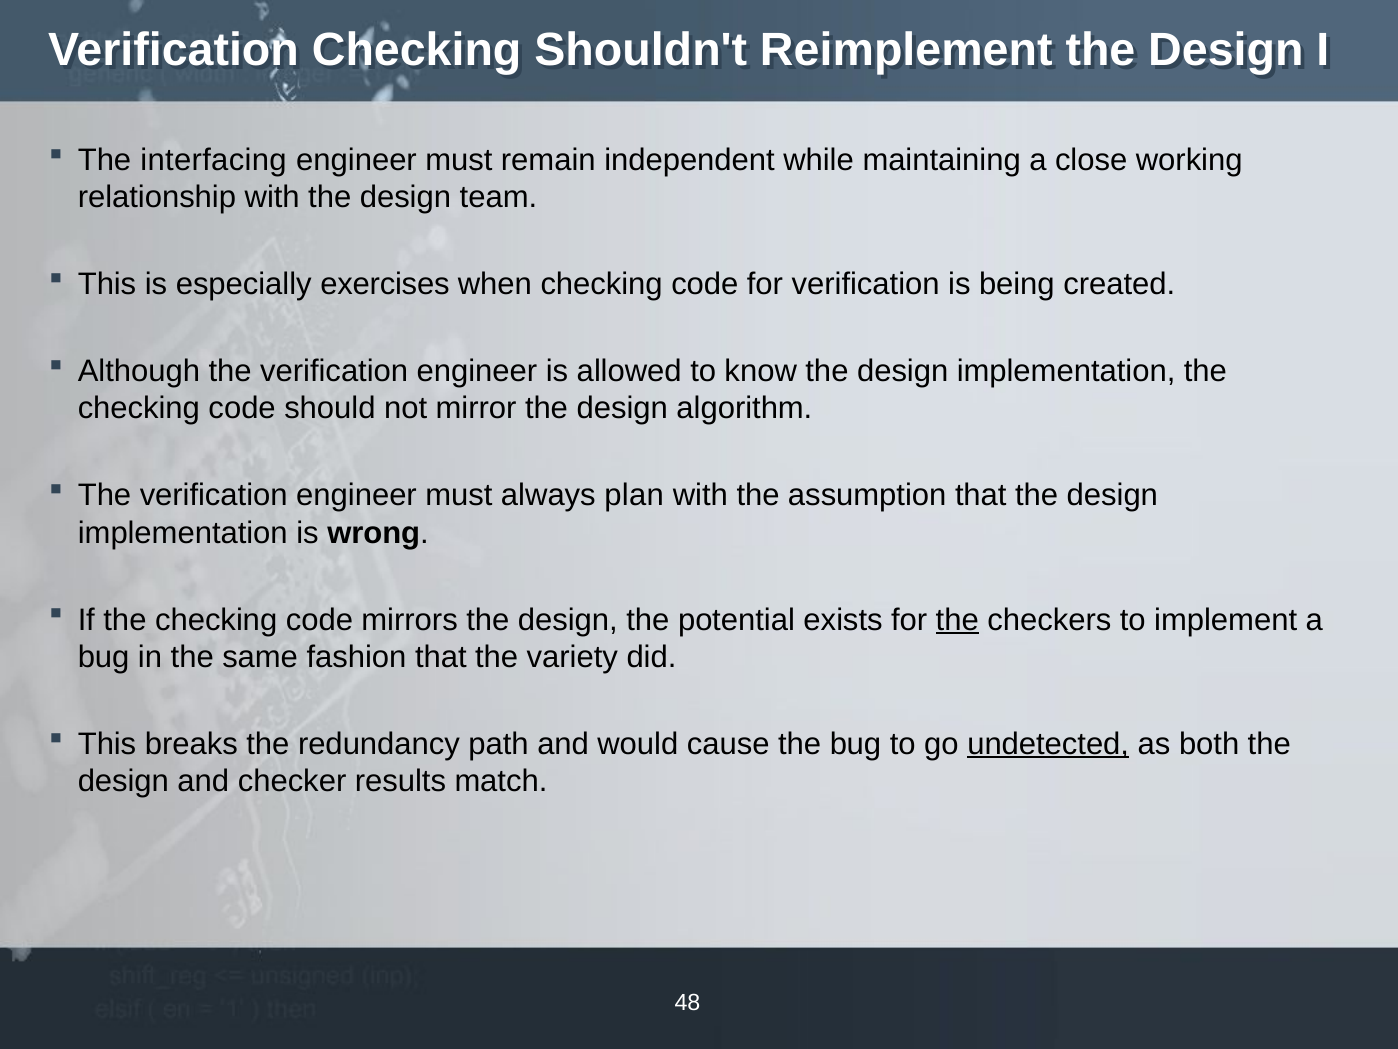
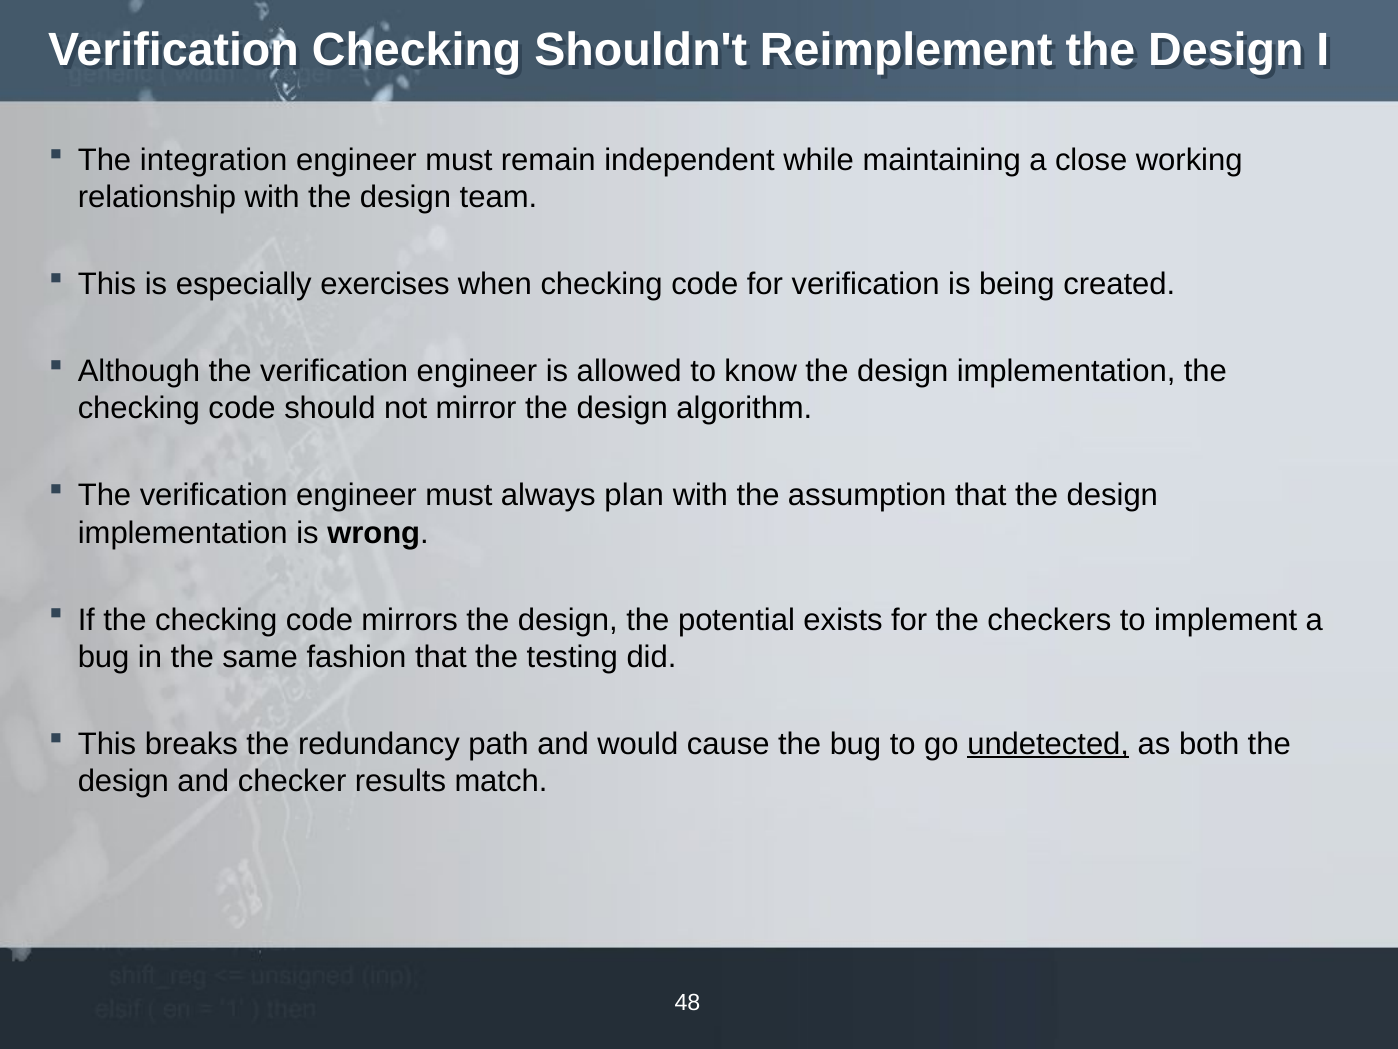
interfacing: interfacing -> integration
the at (957, 619) underline: present -> none
variety: variety -> testing
